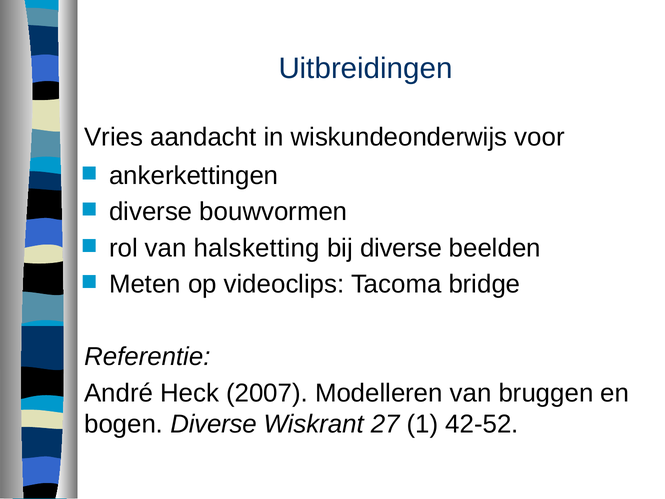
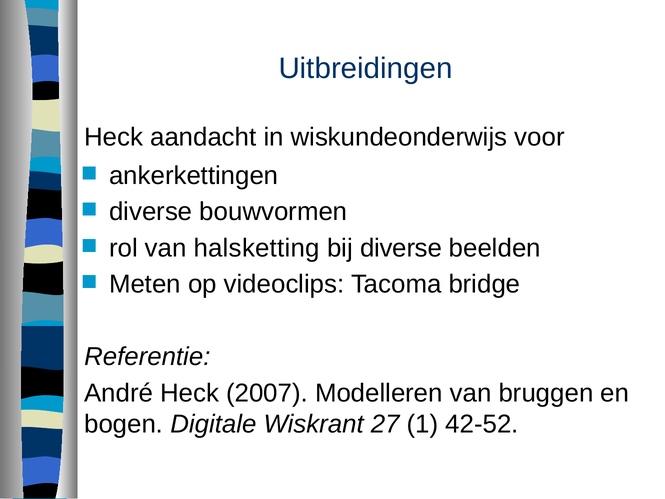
Vries at (114, 137): Vries -> Heck
bogen Diverse: Diverse -> Digitale
